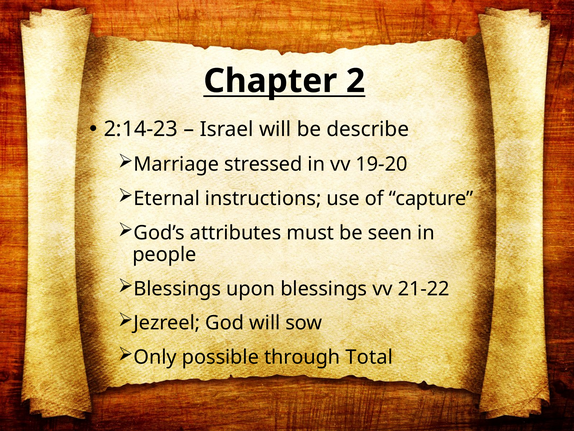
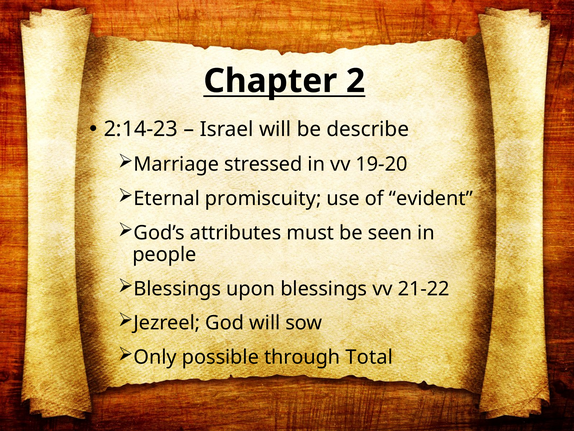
instructions: instructions -> promiscuity
capture: capture -> evident
